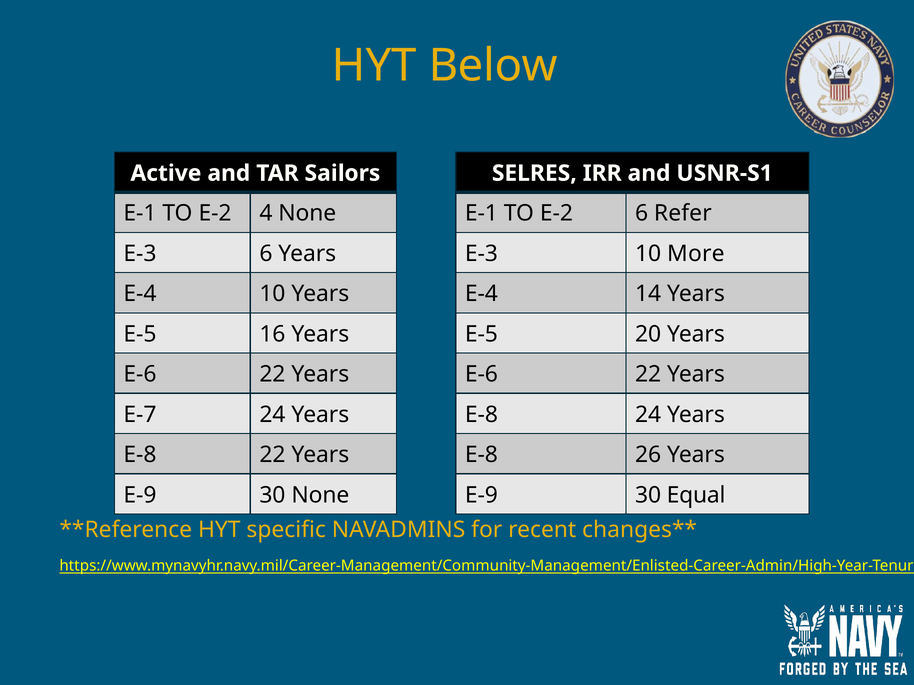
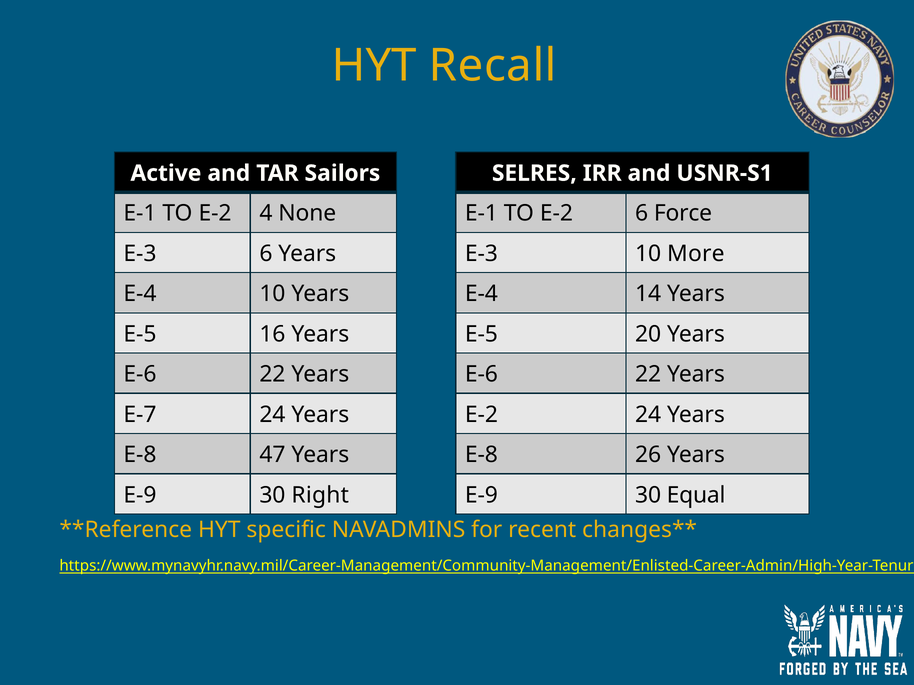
Below: Below -> Recall
Refer: Refer -> Force
E-8 at (481, 415): E-8 -> E-2
E-8 22: 22 -> 47
30 None: None -> Right
